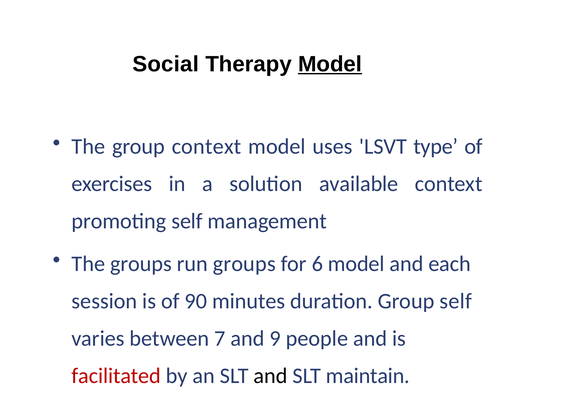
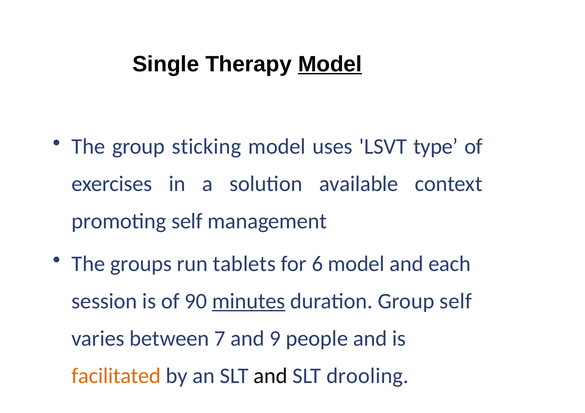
Social: Social -> Single
group context: context -> sticking
run groups: groups -> tablets
minutes underline: none -> present
facilitated colour: red -> orange
maintain: maintain -> drooling
